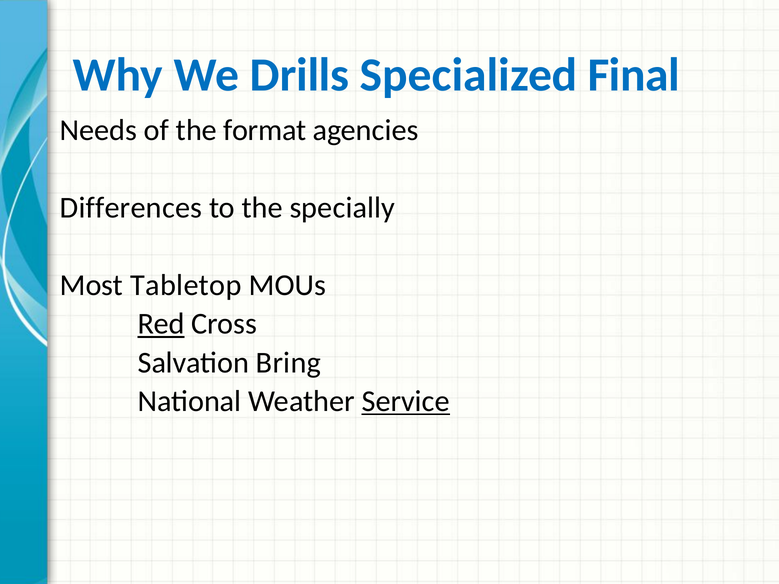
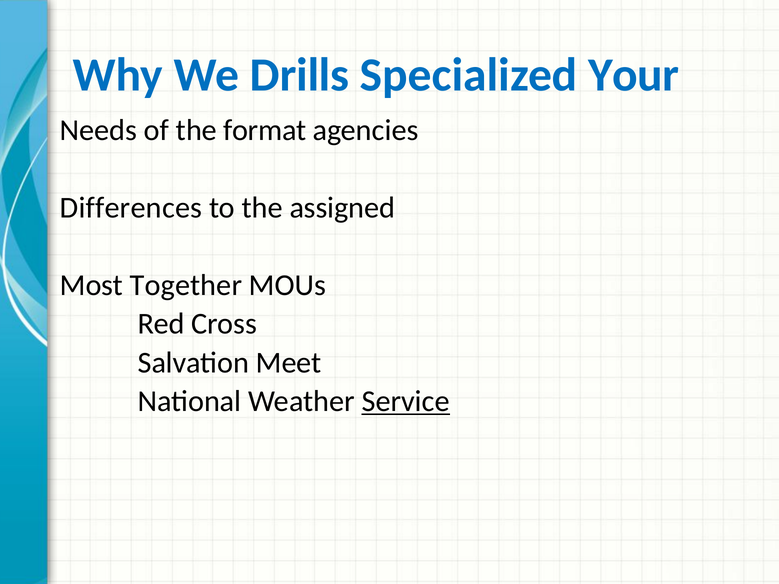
Final: Final -> Your
specially: specially -> assigned
Tabletop: Tabletop -> Together
Red underline: present -> none
Bring: Bring -> Meet
